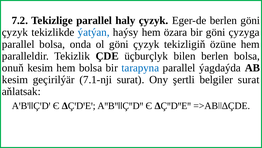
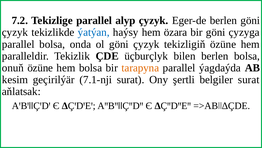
haly: haly -> alyp
onuň kesim: kesim -> özüne
tarapyna colour: blue -> orange
